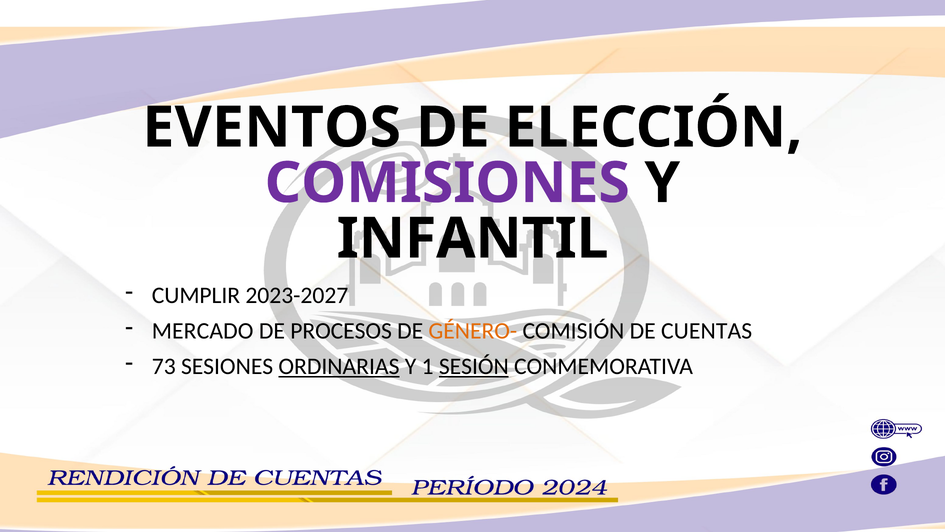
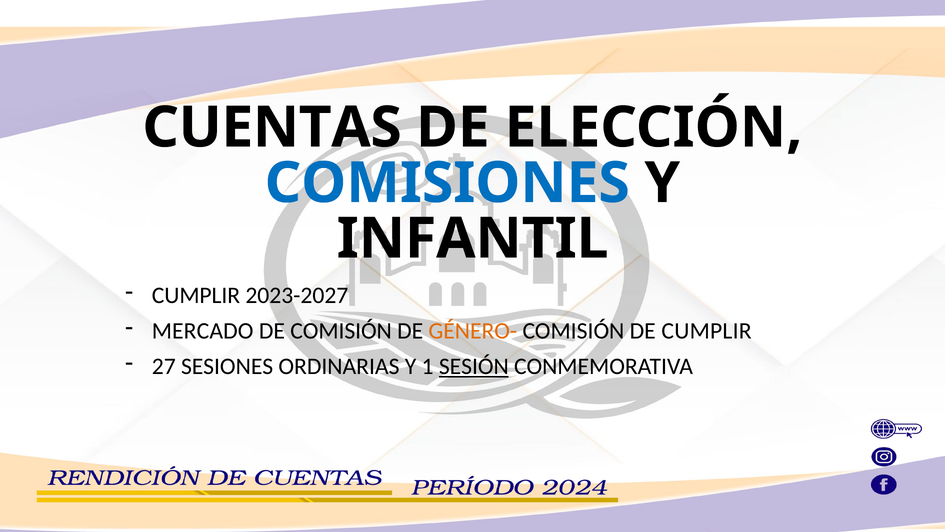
EVENTOS: EVENTOS -> CUENTAS
COMISIONES colour: purple -> blue
DE PROCESOS: PROCESOS -> COMISIÓN
DE CUENTAS: CUENTAS -> CUMPLIR
73: 73 -> 27
ORDINARIAS underline: present -> none
